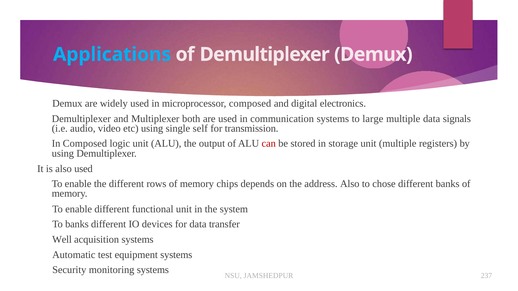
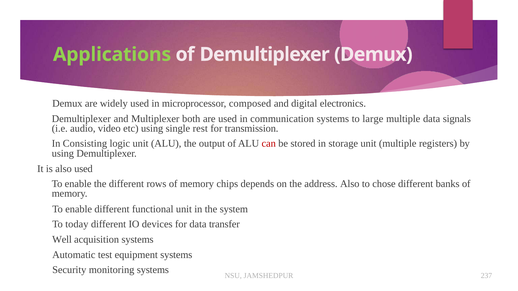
Applications colour: light blue -> light green
self: self -> rest
In Composed: Composed -> Consisting
To banks: banks -> today
